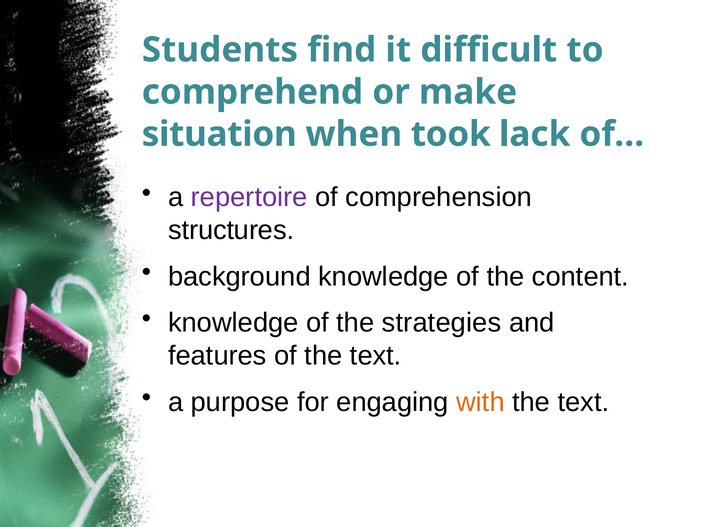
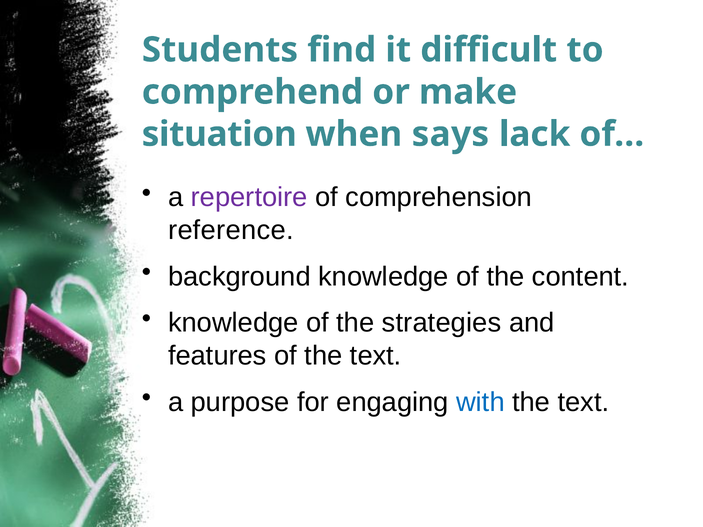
took: took -> says
structures: structures -> reference
with colour: orange -> blue
